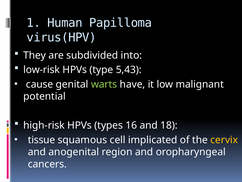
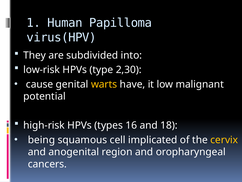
5,43: 5,43 -> 2,30
warts colour: light green -> yellow
tissue: tissue -> being
